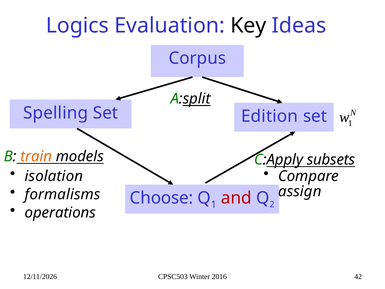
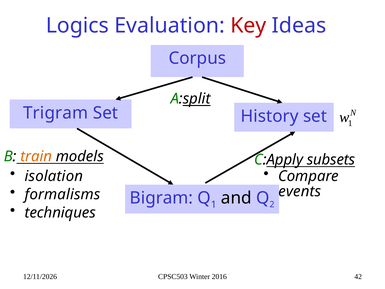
Key colour: black -> red
Spelling: Spelling -> Trigram
Edition: Edition -> History
assign: assign -> events
Choose: Choose -> Bigram
and colour: red -> black
operations: operations -> techniques
